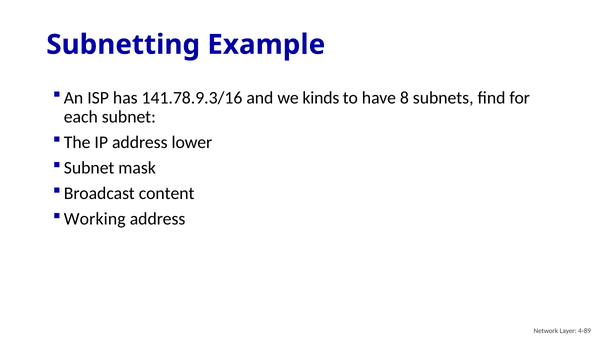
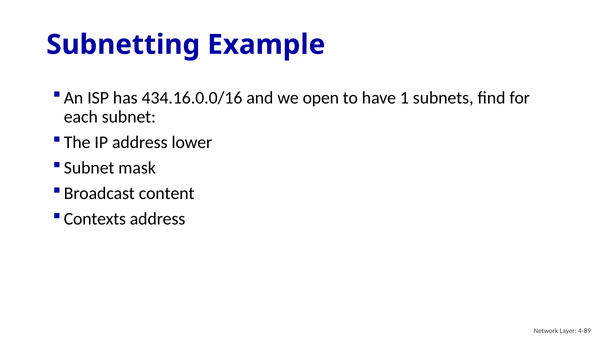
141.78.9.3/16: 141.78.9.3/16 -> 434.16.0.0/16
kinds: kinds -> open
8: 8 -> 1
Working: Working -> Contexts
